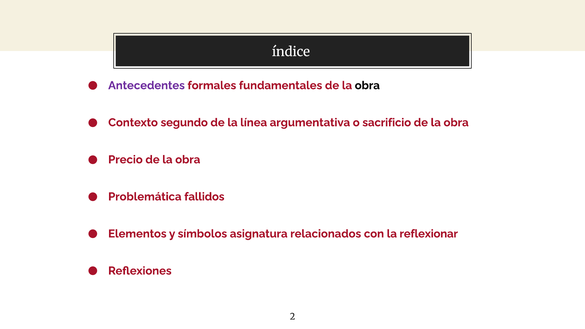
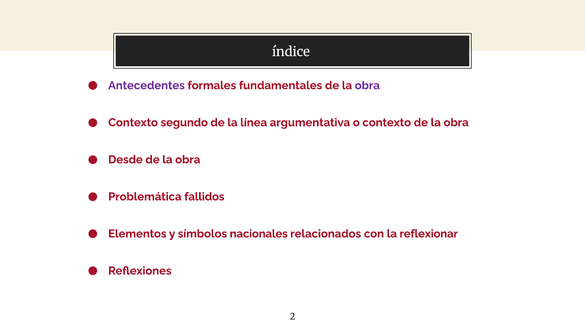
obra at (367, 85) colour: black -> purple
o sacrificio: sacrificio -> contexto
Precio: Precio -> Desde
asignatura: asignatura -> nacionales
